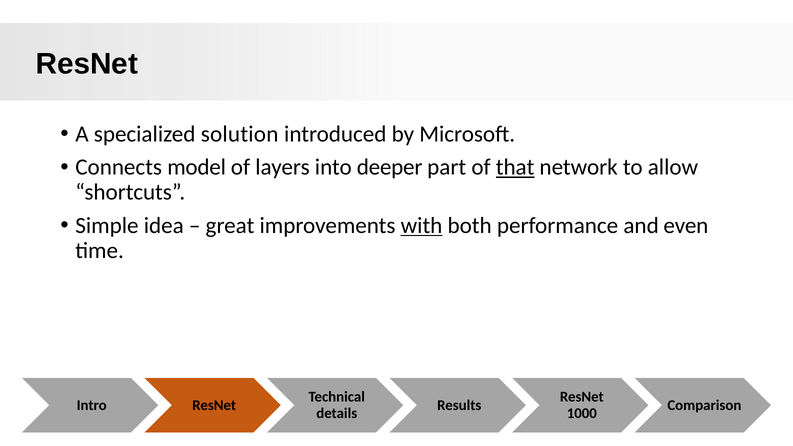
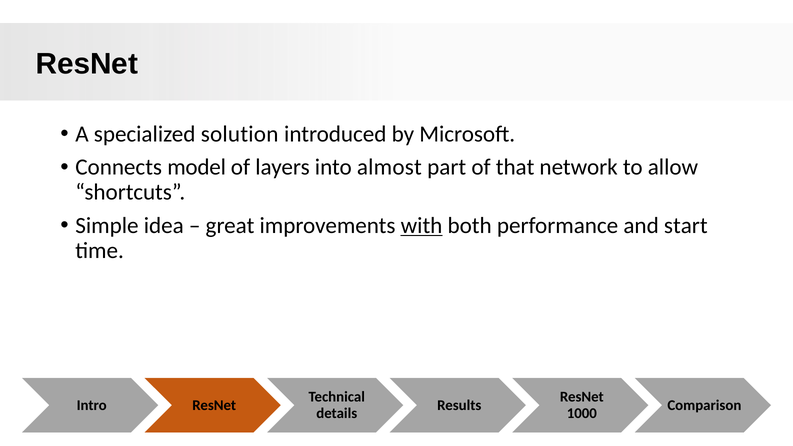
deeper: deeper -> almost
that underline: present -> none
even: even -> start
